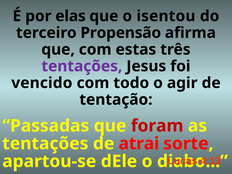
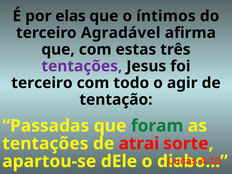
isentou: isentou -> íntimos
Propensão: Propensão -> Agradável
vencido at (42, 83): vencido -> terceiro
foram colour: red -> green
